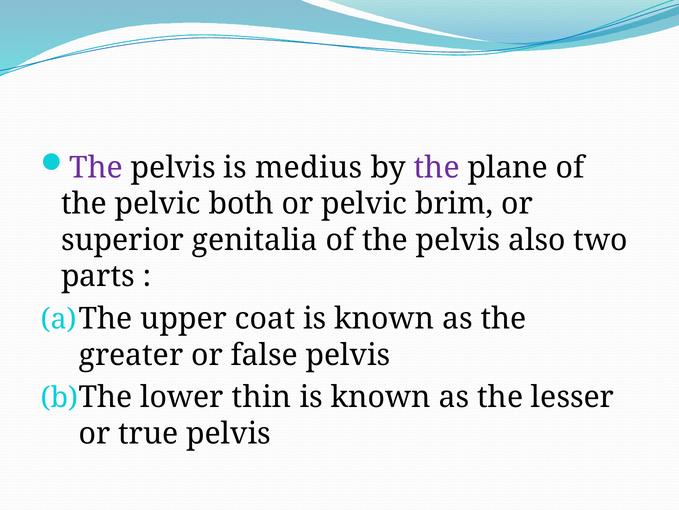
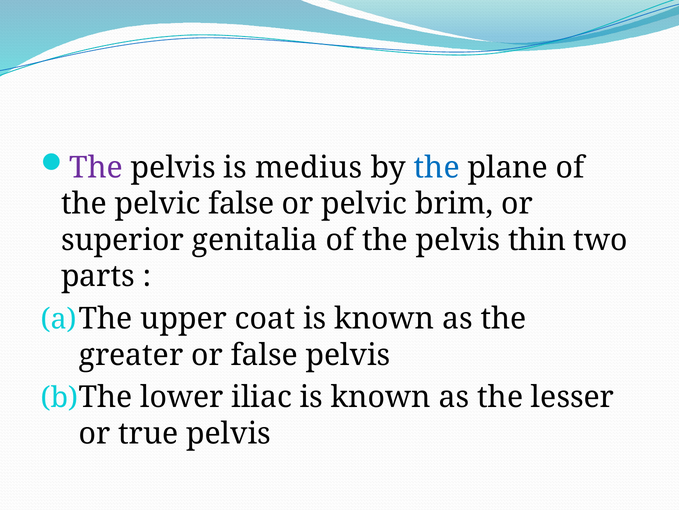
the at (437, 167) colour: purple -> blue
pelvic both: both -> false
also: also -> thin
thin: thin -> iliac
